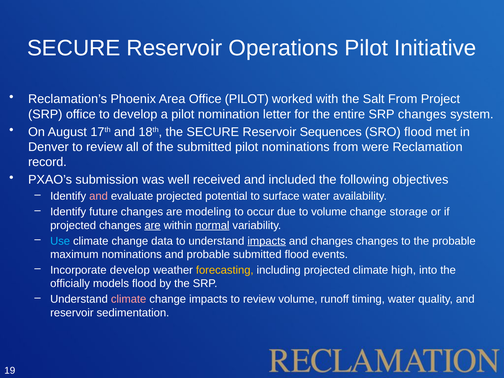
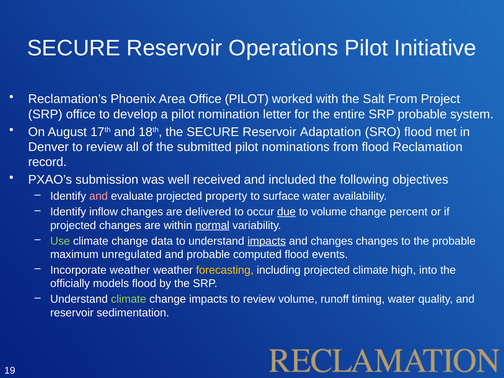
SRP changes: changes -> probable
Sequences: Sequences -> Adaptation
from were: were -> flood
potential: potential -> property
future: future -> inflow
modeling: modeling -> delivered
due underline: none -> present
storage: storage -> percent
are at (153, 225) underline: present -> none
Use colour: light blue -> light green
maximum nominations: nominations -> unregulated
probable submitted: submitted -> computed
Incorporate develop: develop -> weather
climate at (129, 299) colour: pink -> light green
